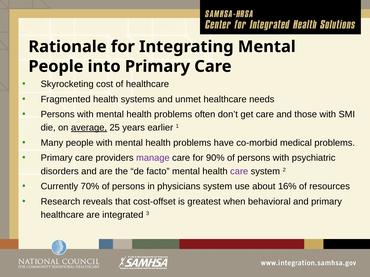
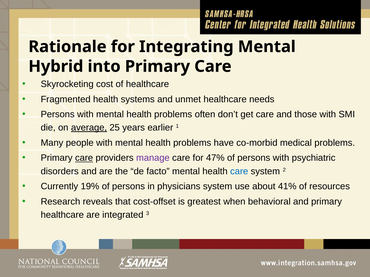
People at (56, 67): People -> Hybrid
care at (84, 158) underline: none -> present
90%: 90% -> 47%
care at (239, 172) colour: purple -> blue
70%: 70% -> 19%
16%: 16% -> 41%
